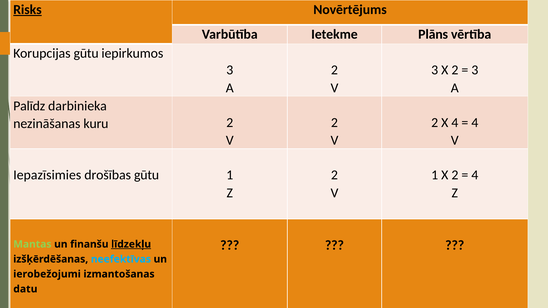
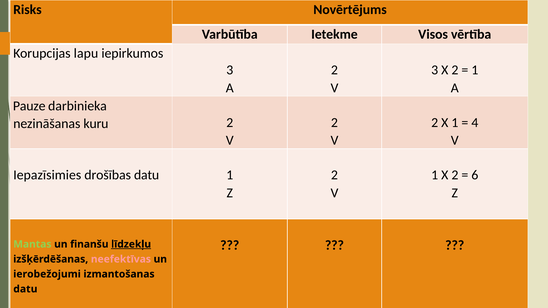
Risks underline: present -> none
Plāns: Plāns -> Visos
Korupcijas gūtu: gūtu -> lapu
3 at (475, 70): 3 -> 1
Palīdz: Palīdz -> Pauze
X 4: 4 -> 1
drošības gūtu: gūtu -> datu
4 at (475, 175): 4 -> 6
neefektīvas colour: light blue -> pink
